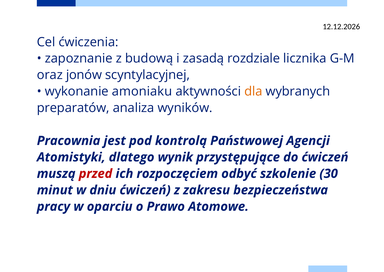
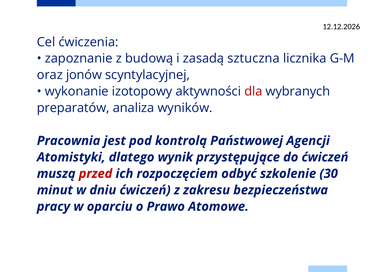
rozdziale: rozdziale -> sztuczna
amoniaku: amoniaku -> izotopowy
dla colour: orange -> red
